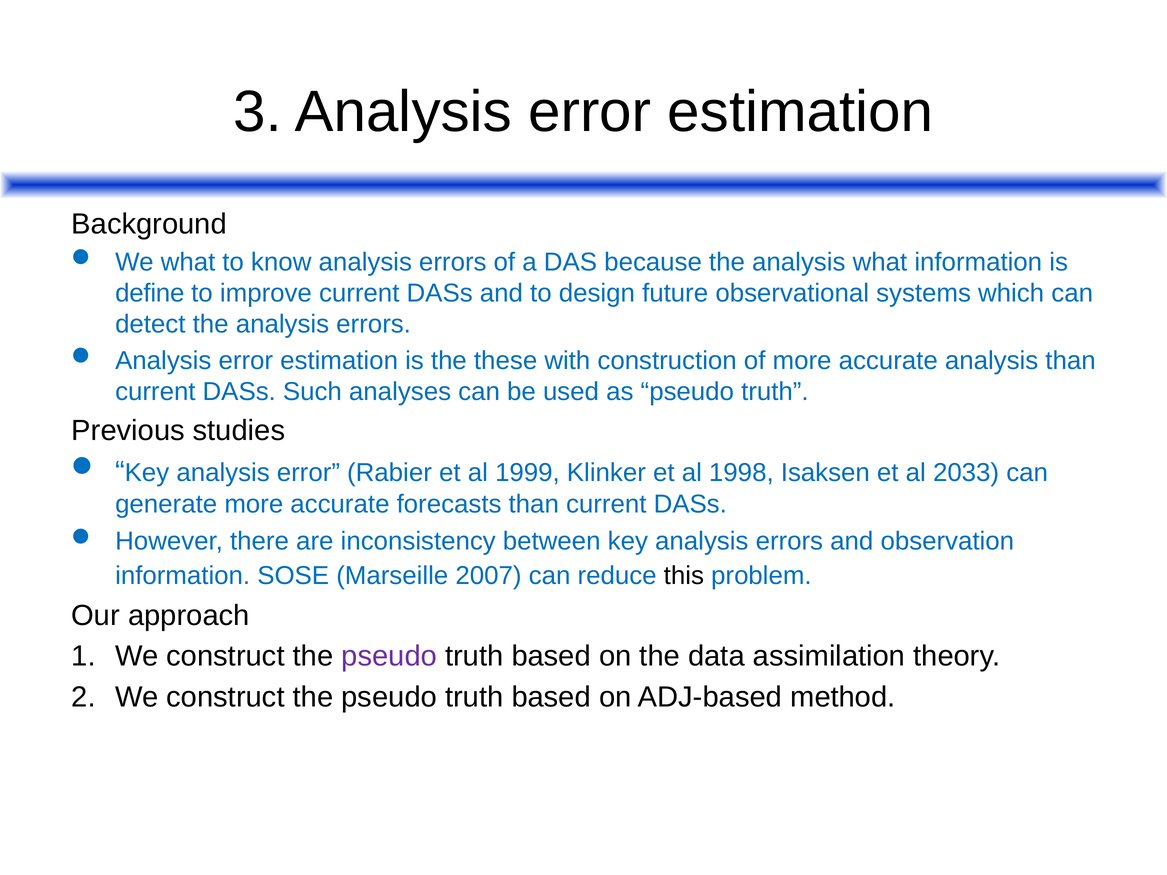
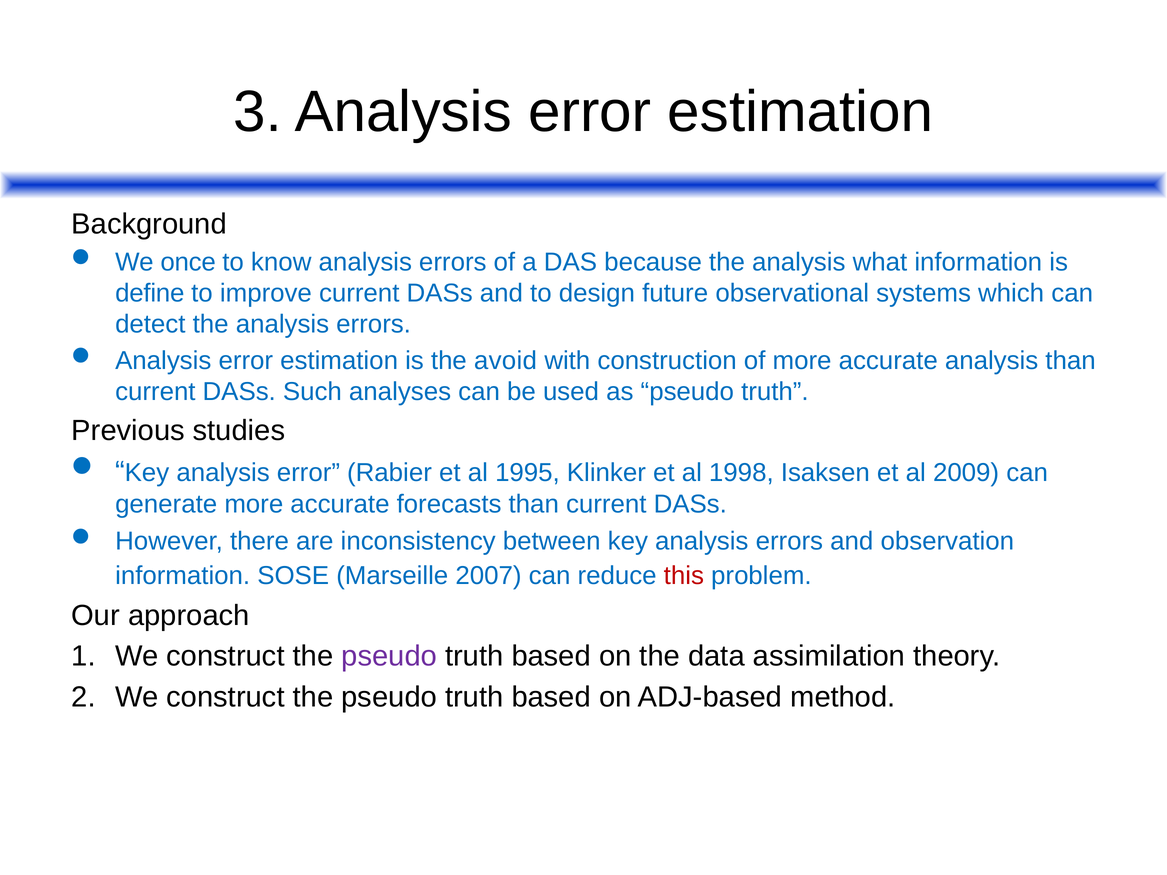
We what: what -> once
these: these -> avoid
1999: 1999 -> 1995
2033: 2033 -> 2009
this colour: black -> red
